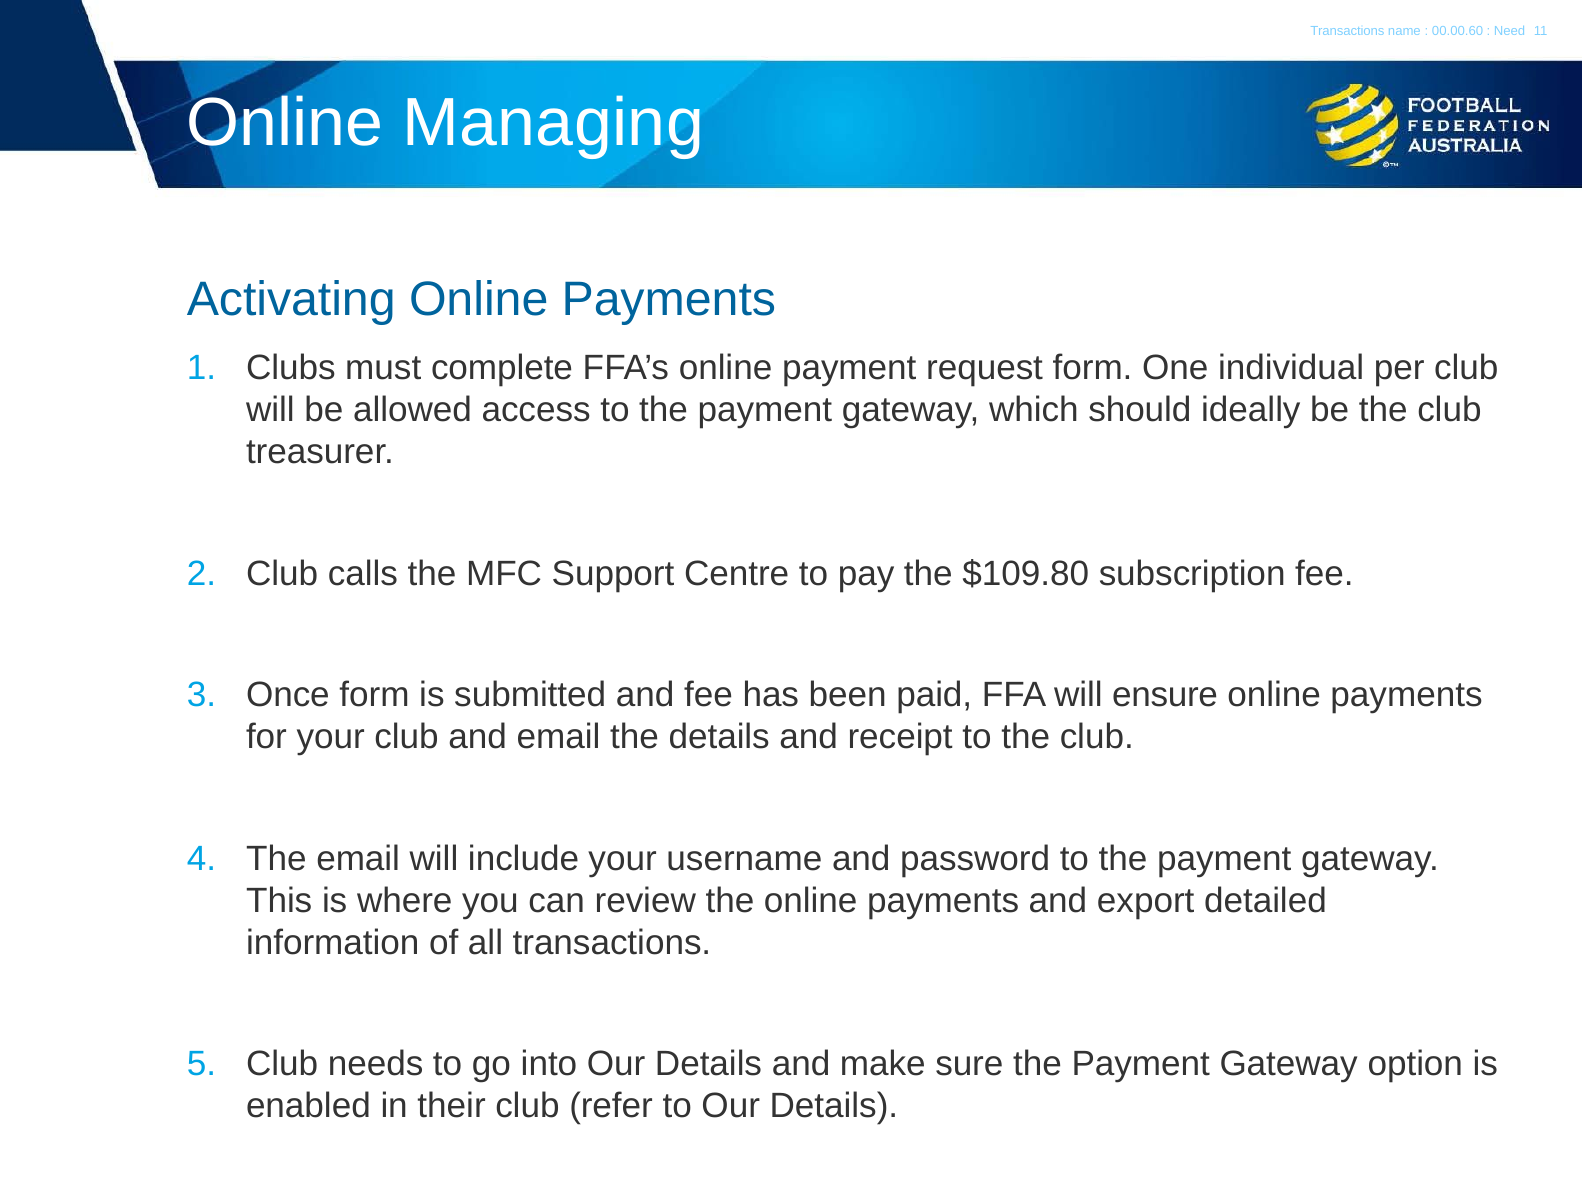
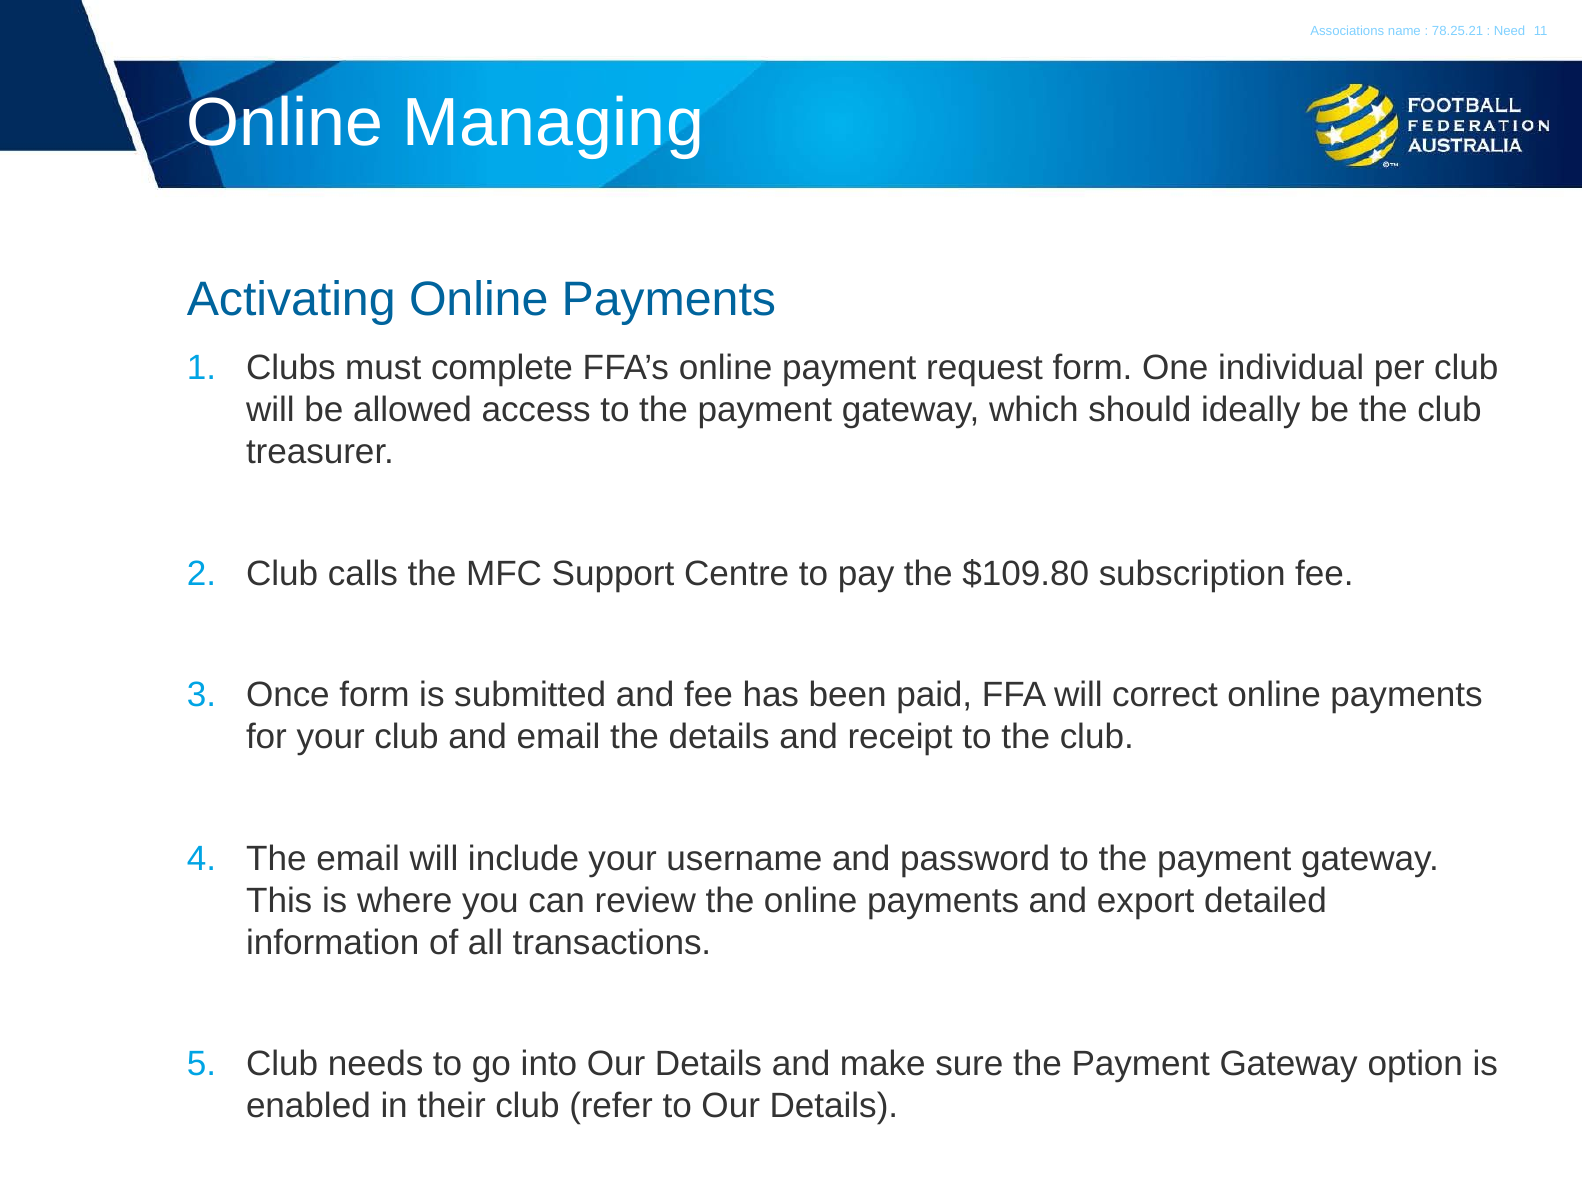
Transactions at (1347, 32): Transactions -> Associations
00.00.60: 00.00.60 -> 78.25.21
ensure: ensure -> correct
